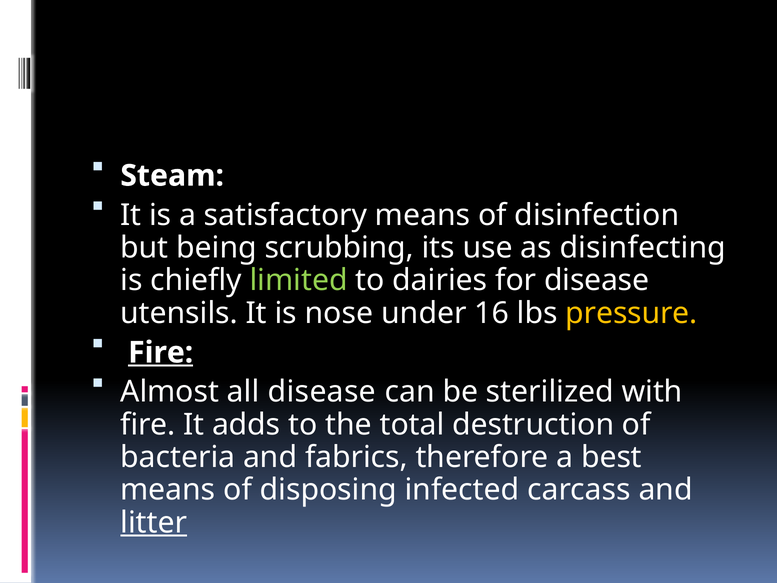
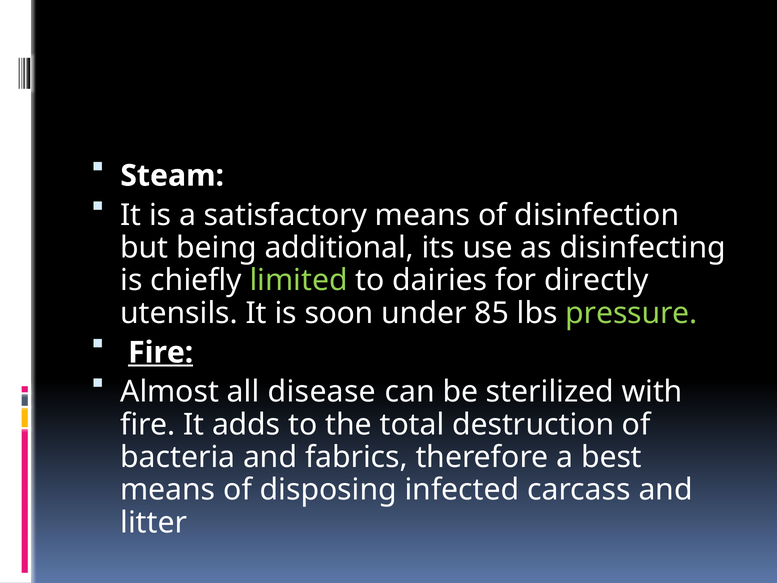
scrubbing: scrubbing -> additional
for disease: disease -> directly
nose: nose -> soon
16: 16 -> 85
pressure colour: yellow -> light green
litter underline: present -> none
